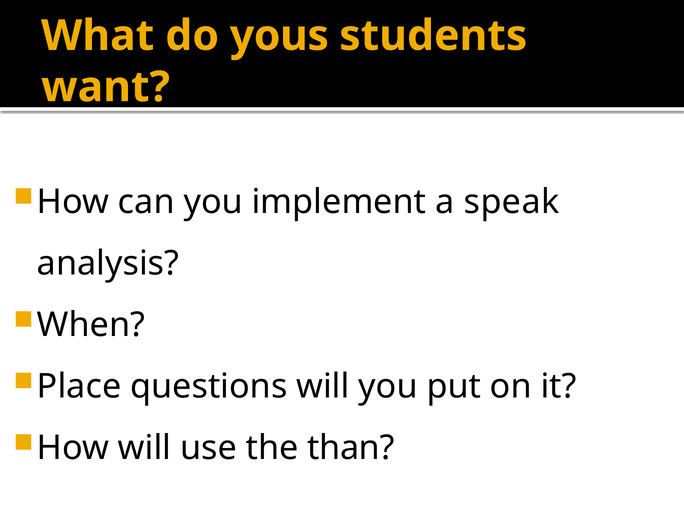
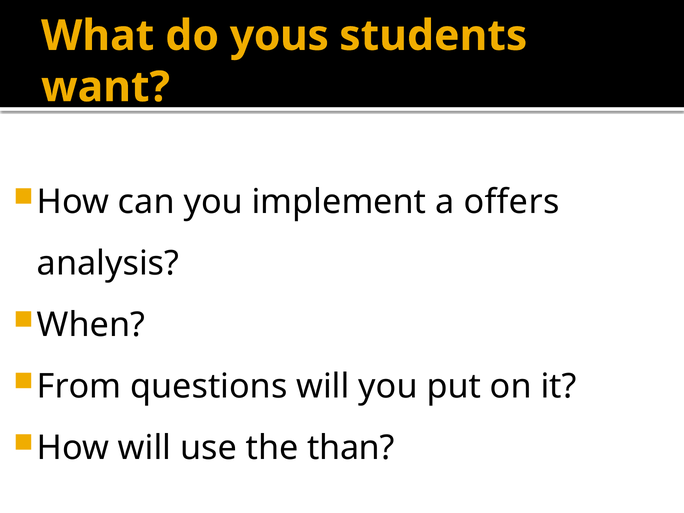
speak: speak -> offers
Place: Place -> From
